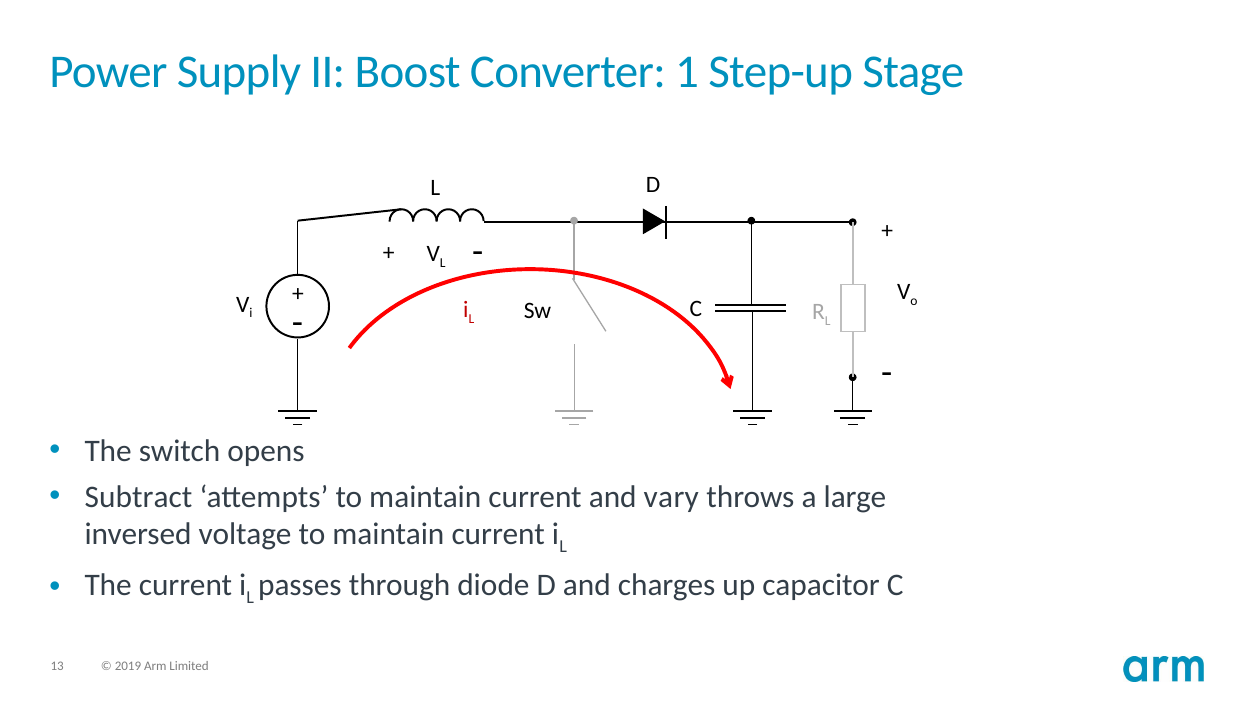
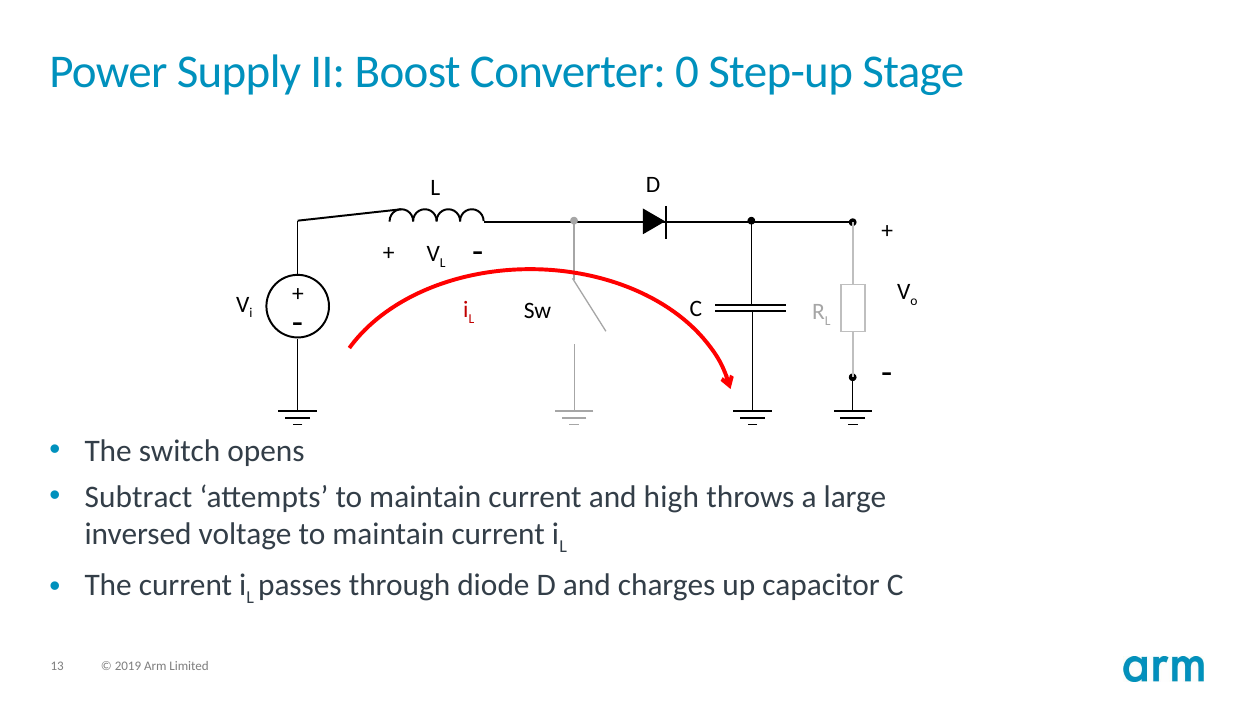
1: 1 -> 0
vary: vary -> high
